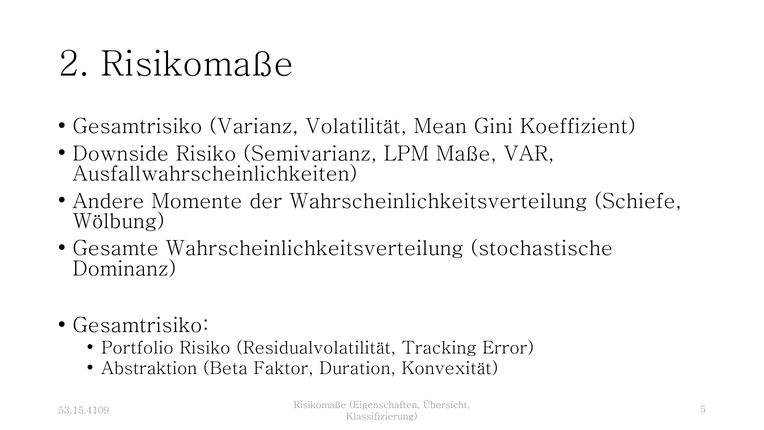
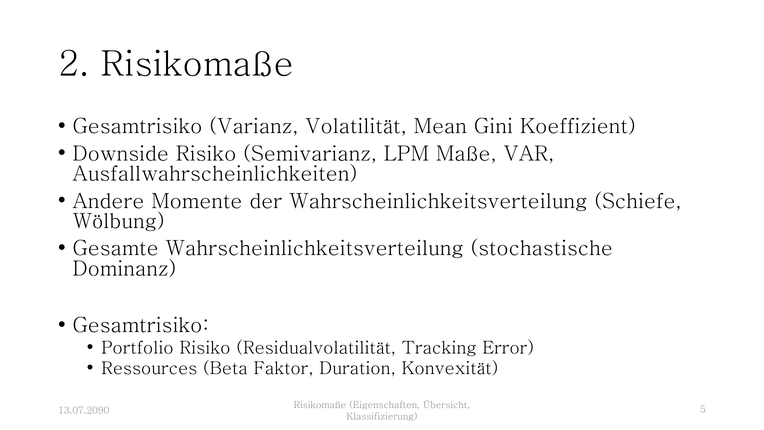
Abstraktion: Abstraktion -> Ressources
53.15.4109: 53.15.4109 -> 13.07.2090
